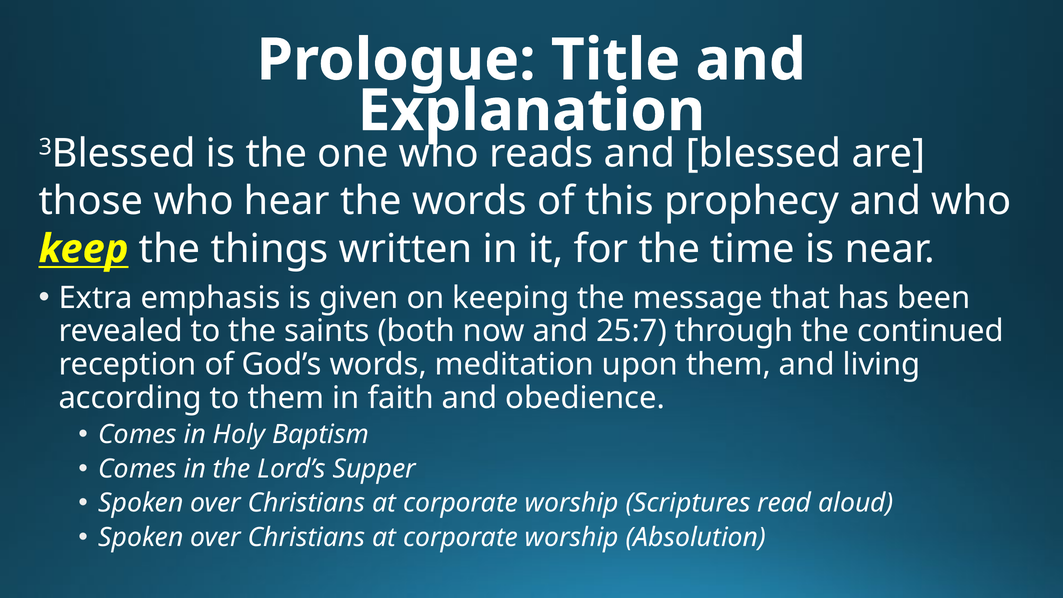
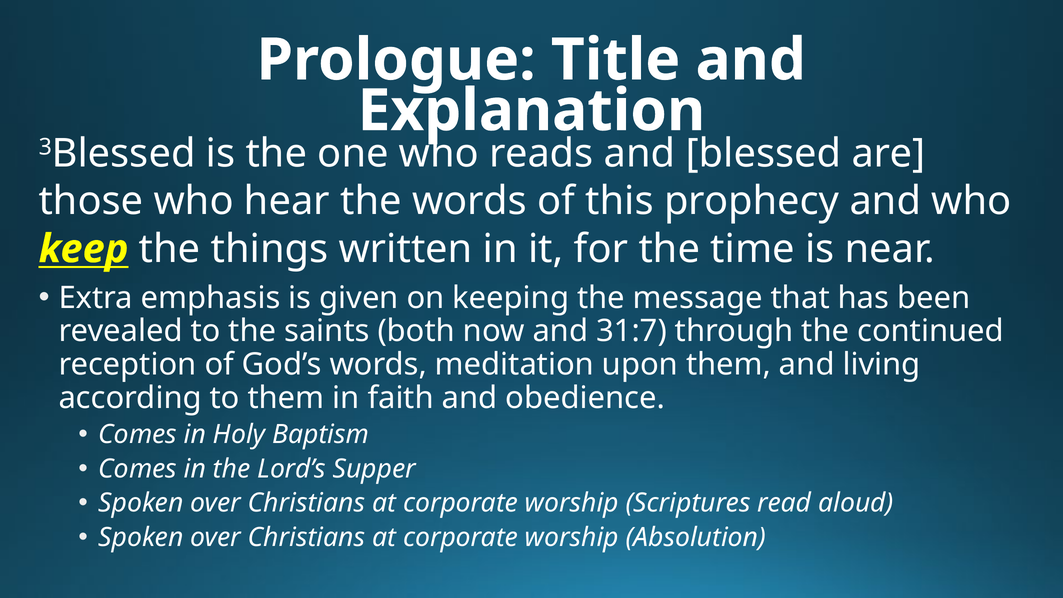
25:7: 25:7 -> 31:7
